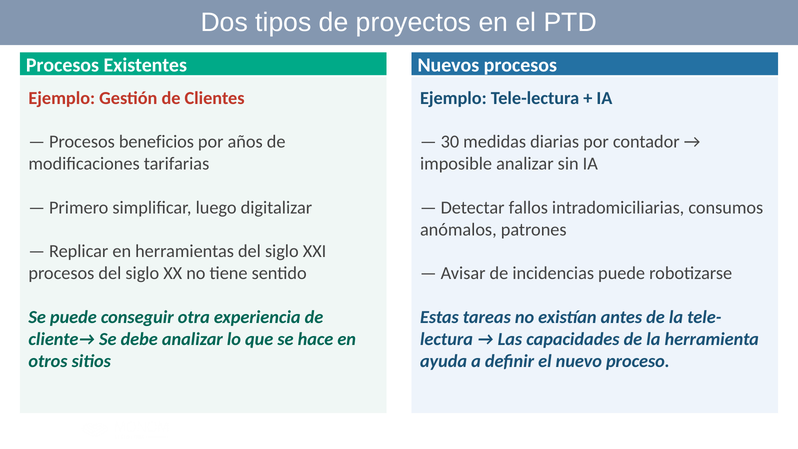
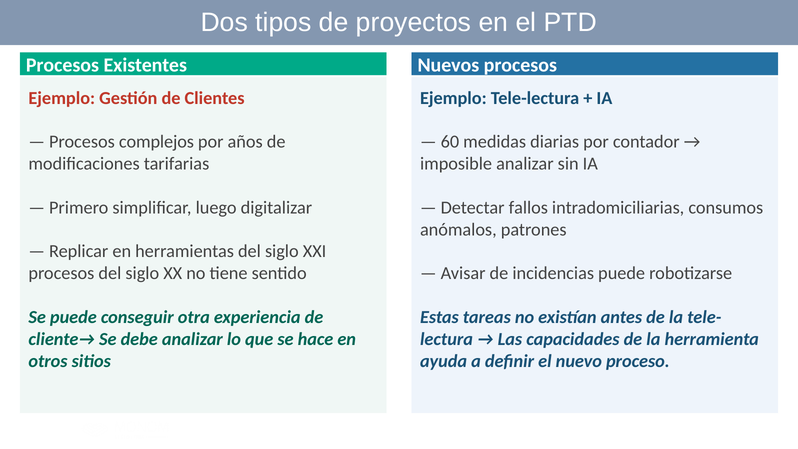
beneficios: beneficios -> complejos
30: 30 -> 60
